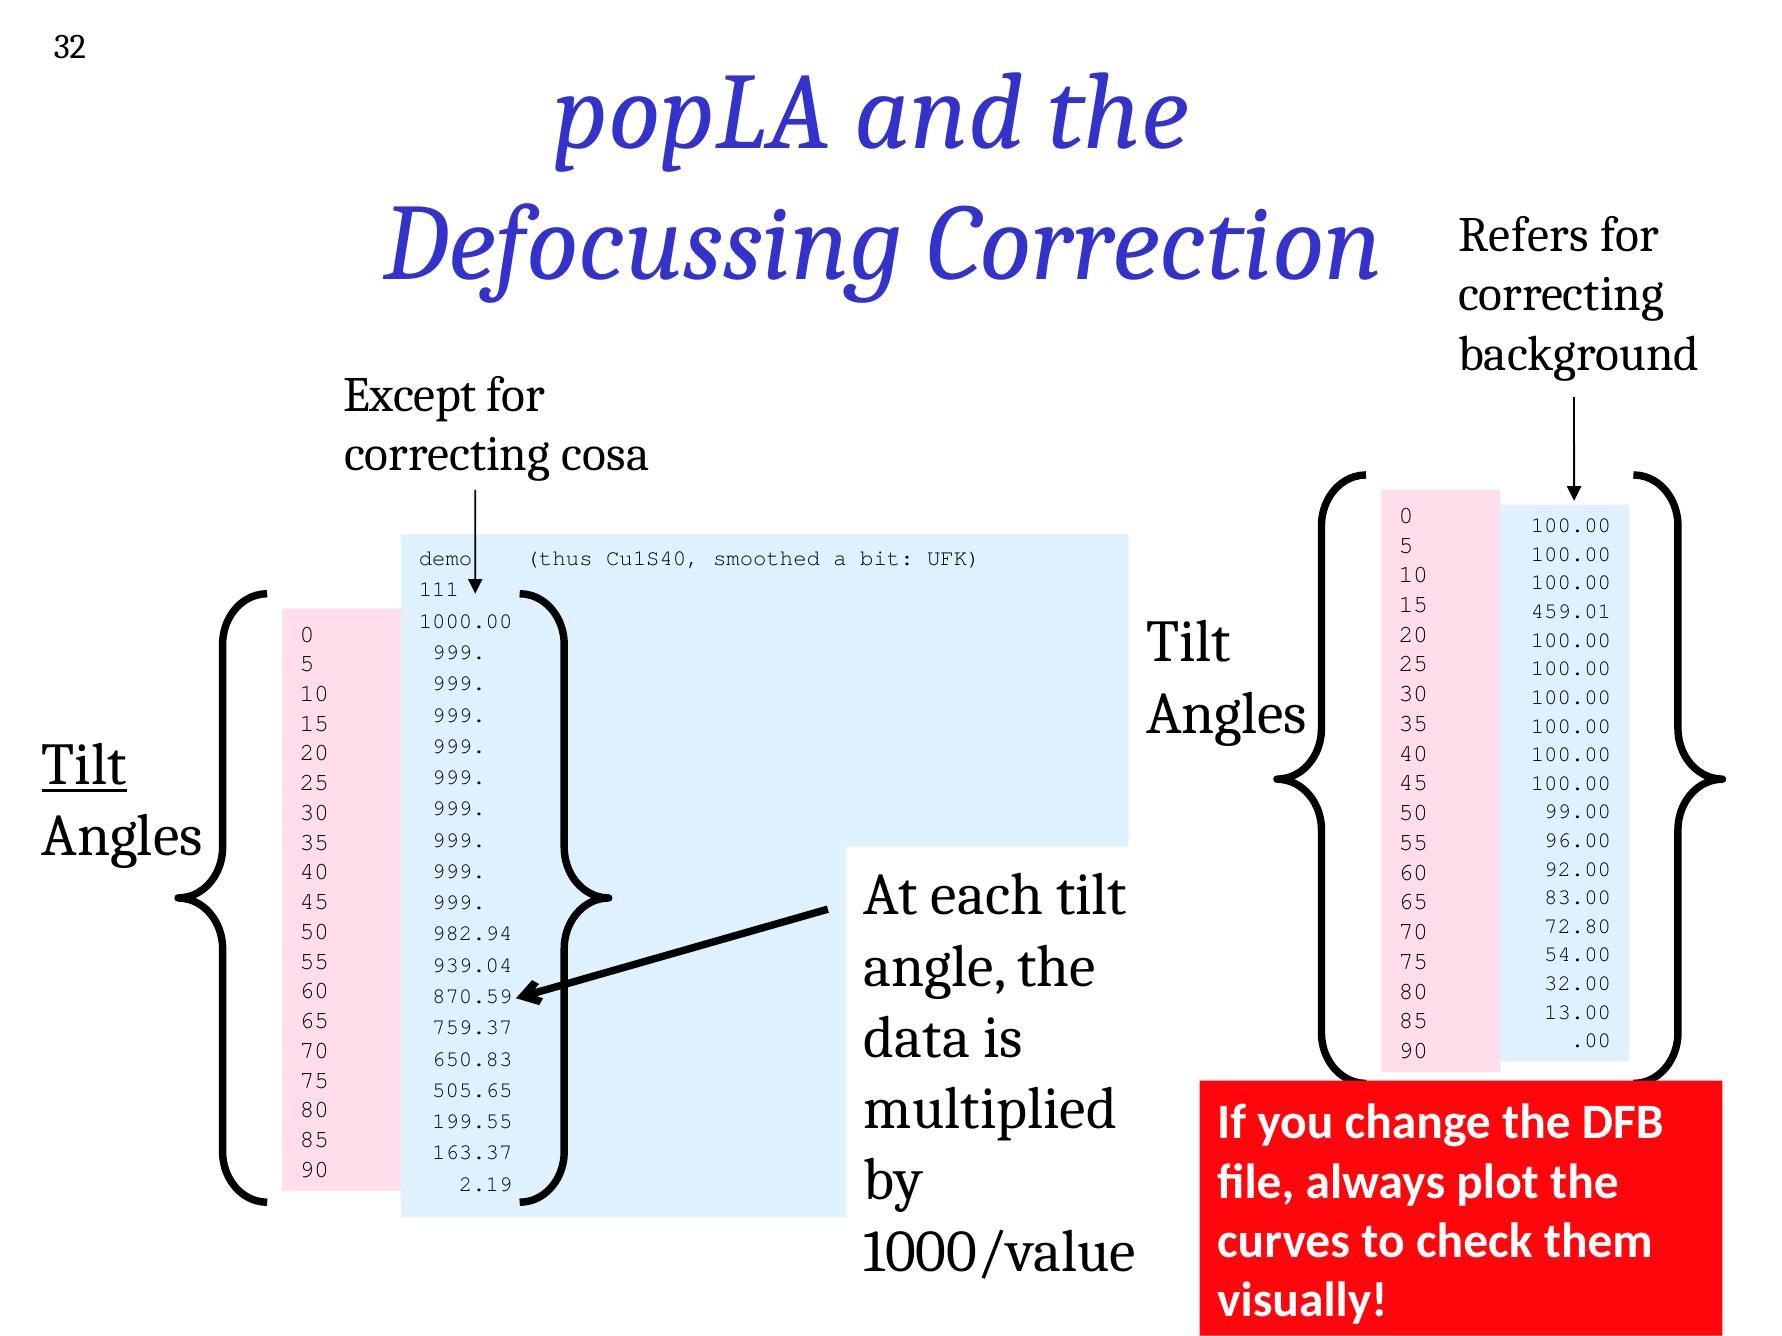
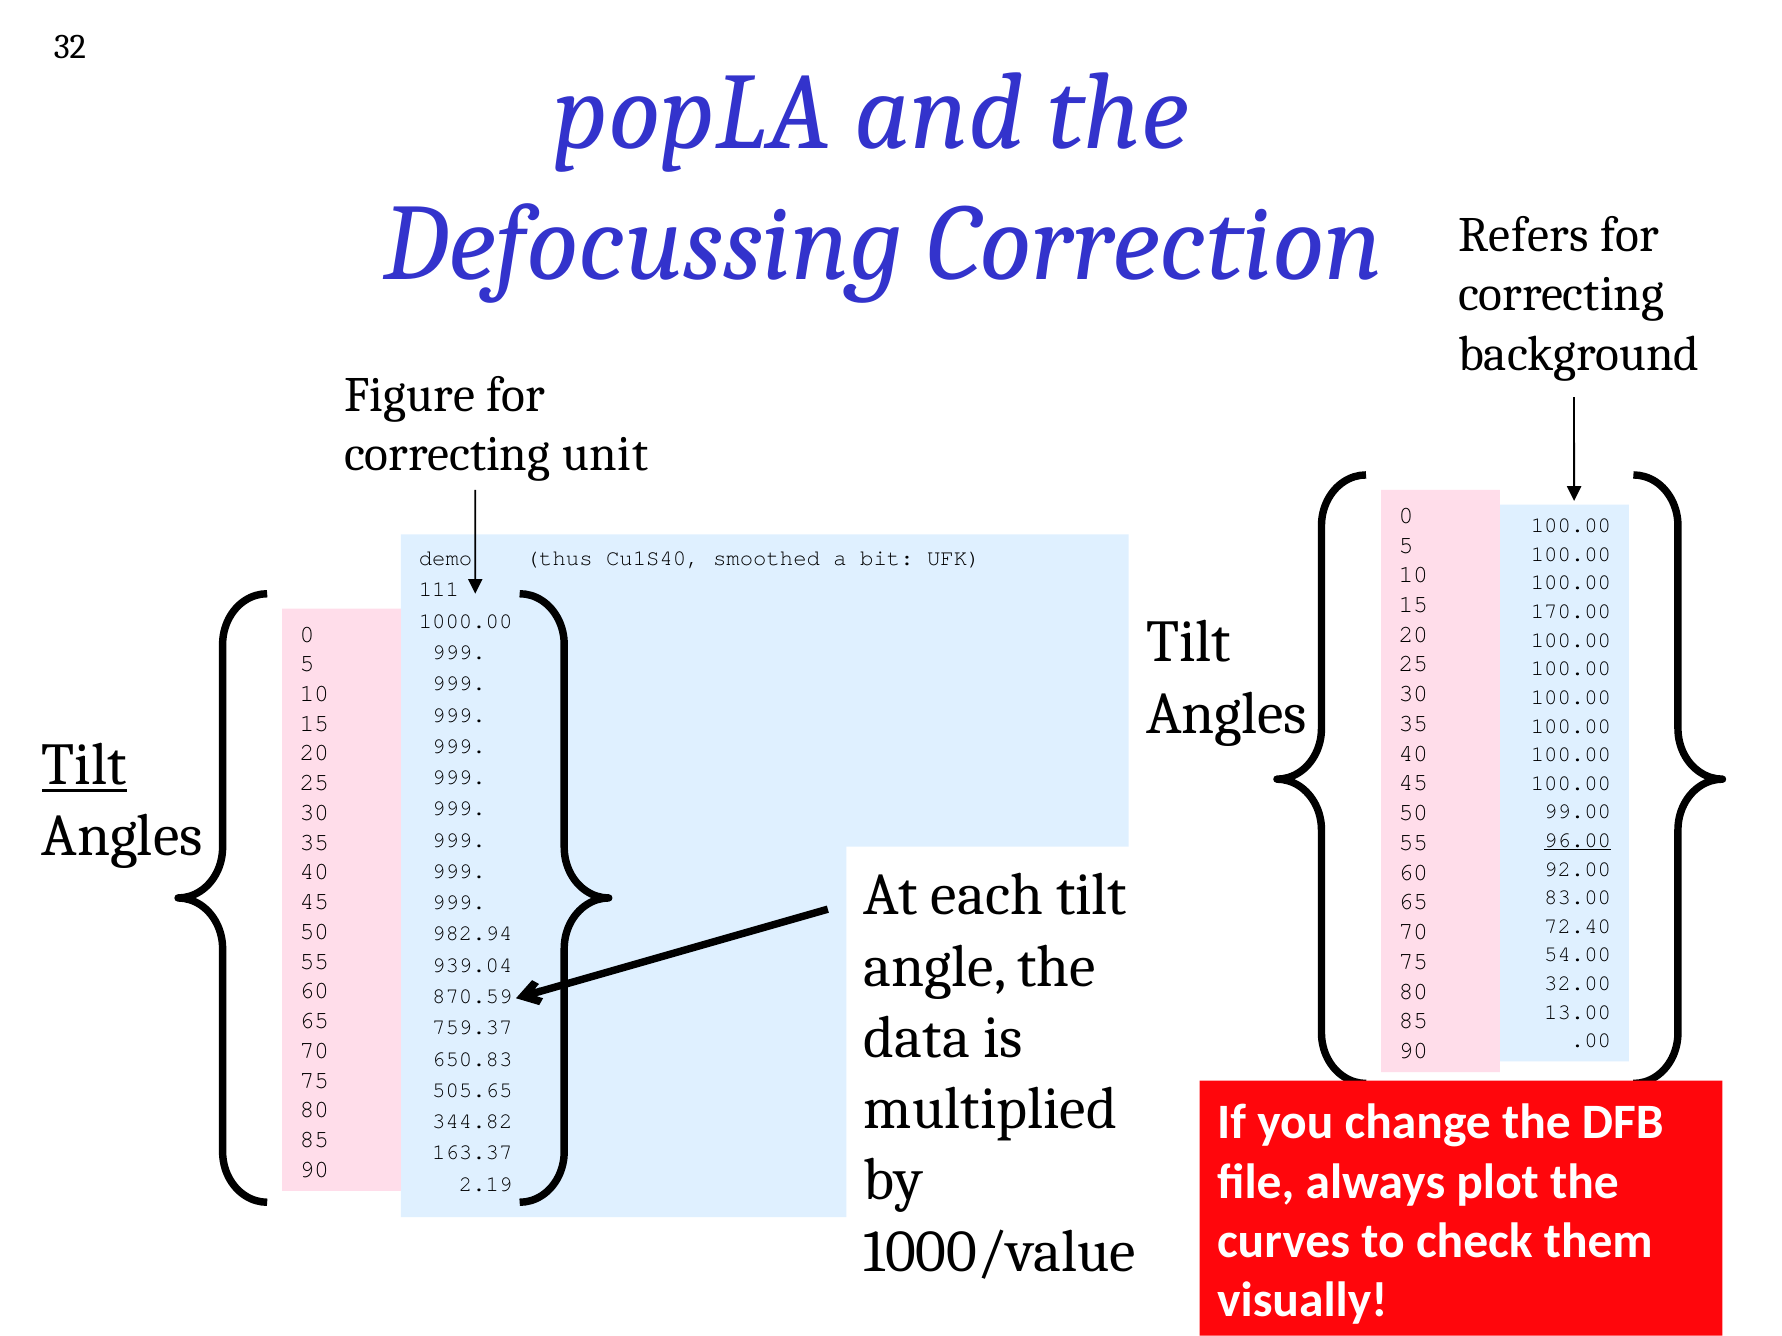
Except: Except -> Figure
cosa: cosa -> unit
459.01: 459.01 -> 170.00
96.00 underline: none -> present
72.80: 72.80 -> 72.40
199.55: 199.55 -> 344.82
